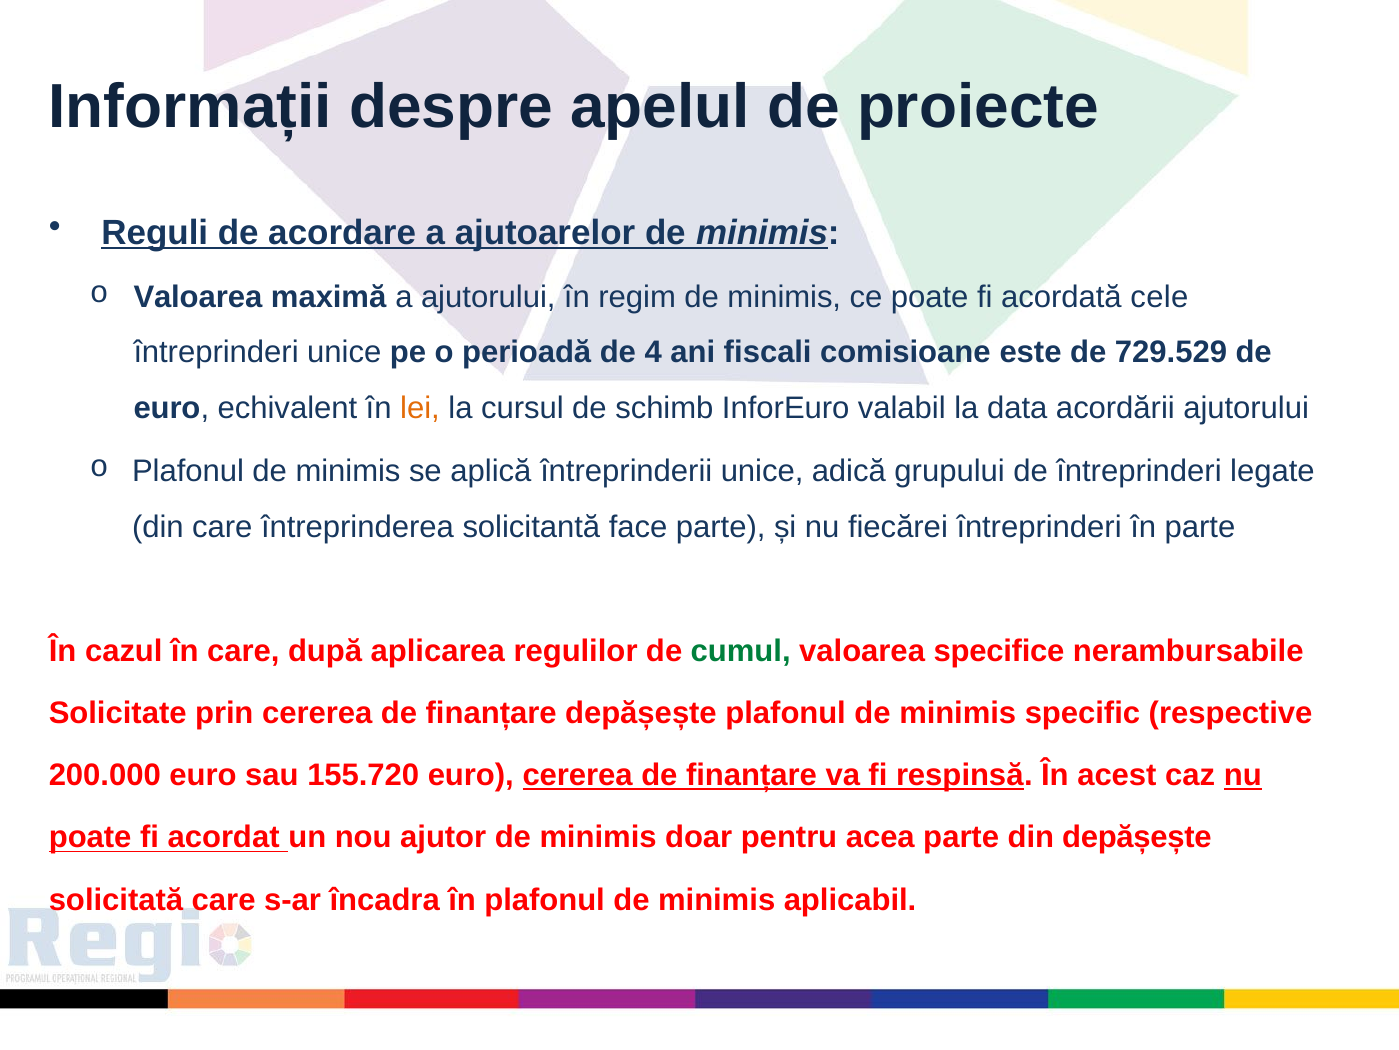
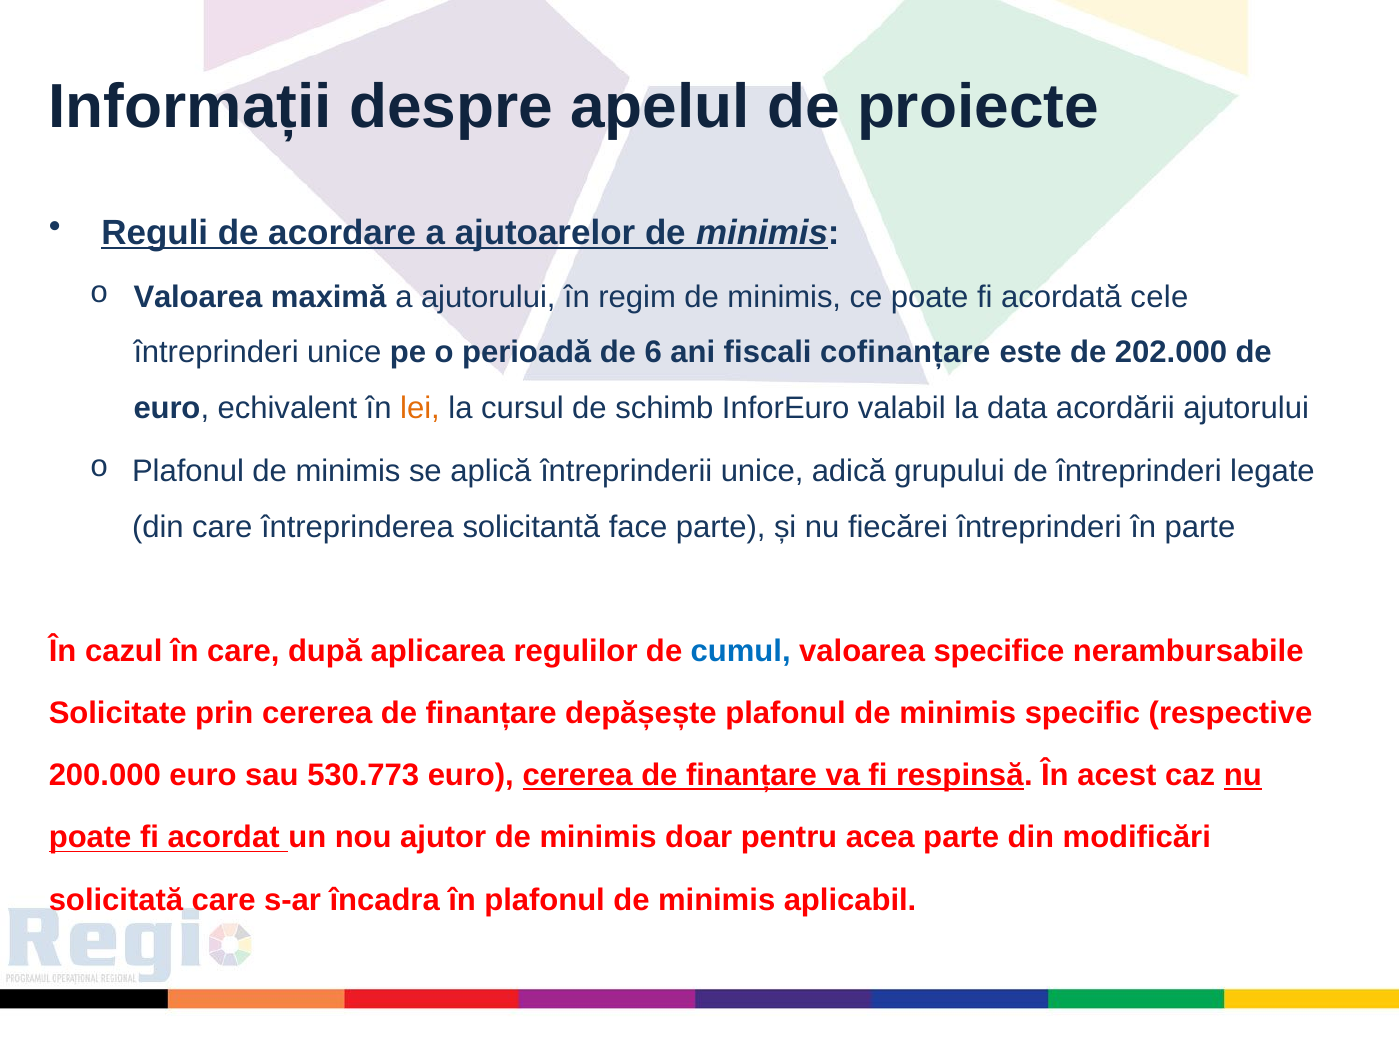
4: 4 -> 6
comisioane: comisioane -> cofinanțare
729.529: 729.529 -> 202.000
cumul colour: green -> blue
155.720: 155.720 -> 530.773
din depășește: depășește -> modificări
